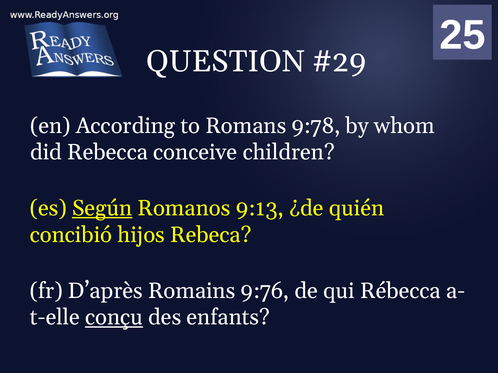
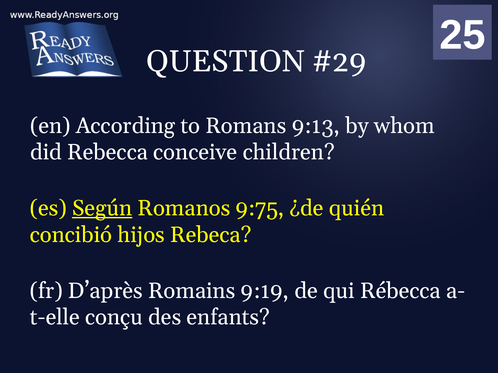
9:78: 9:78 -> 9:13
9:13: 9:13 -> 9:75
9:76: 9:76 -> 9:19
conçu underline: present -> none
